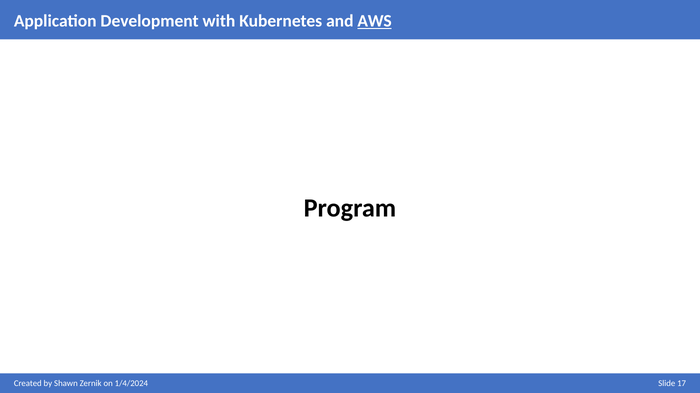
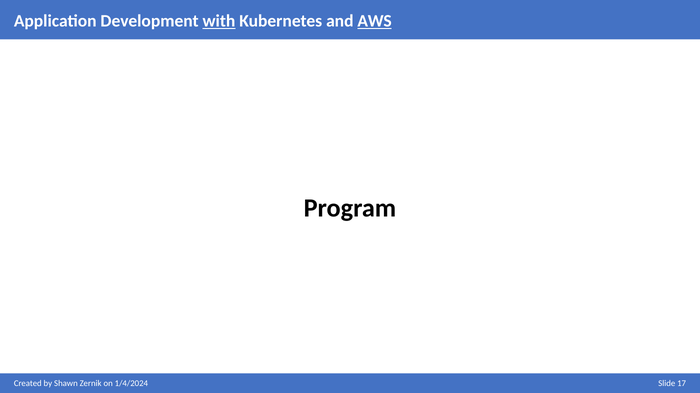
with underline: none -> present
